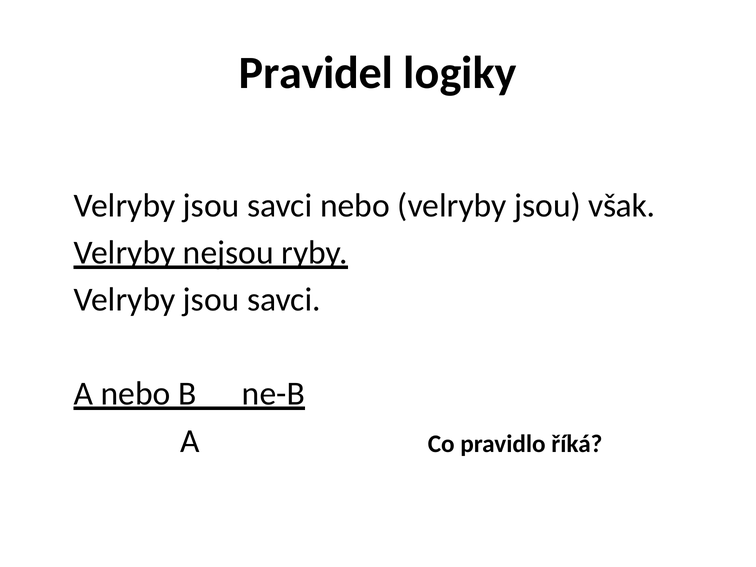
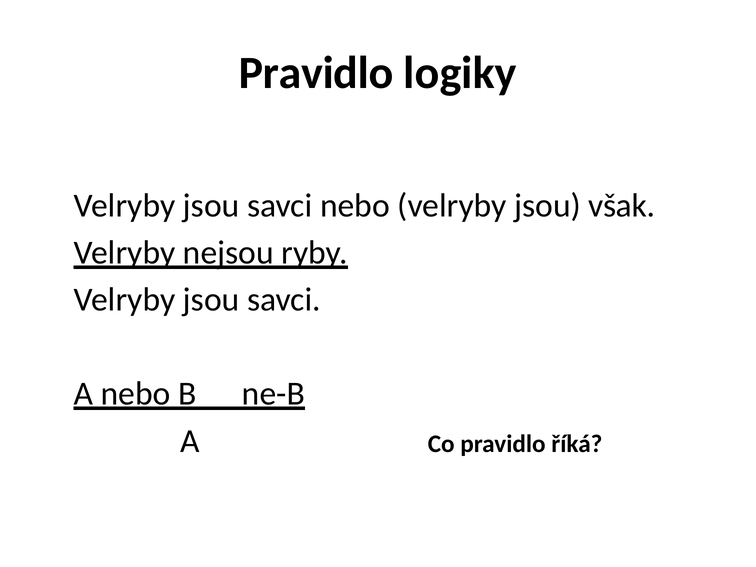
Pravidel at (316, 73): Pravidel -> Pravidlo
